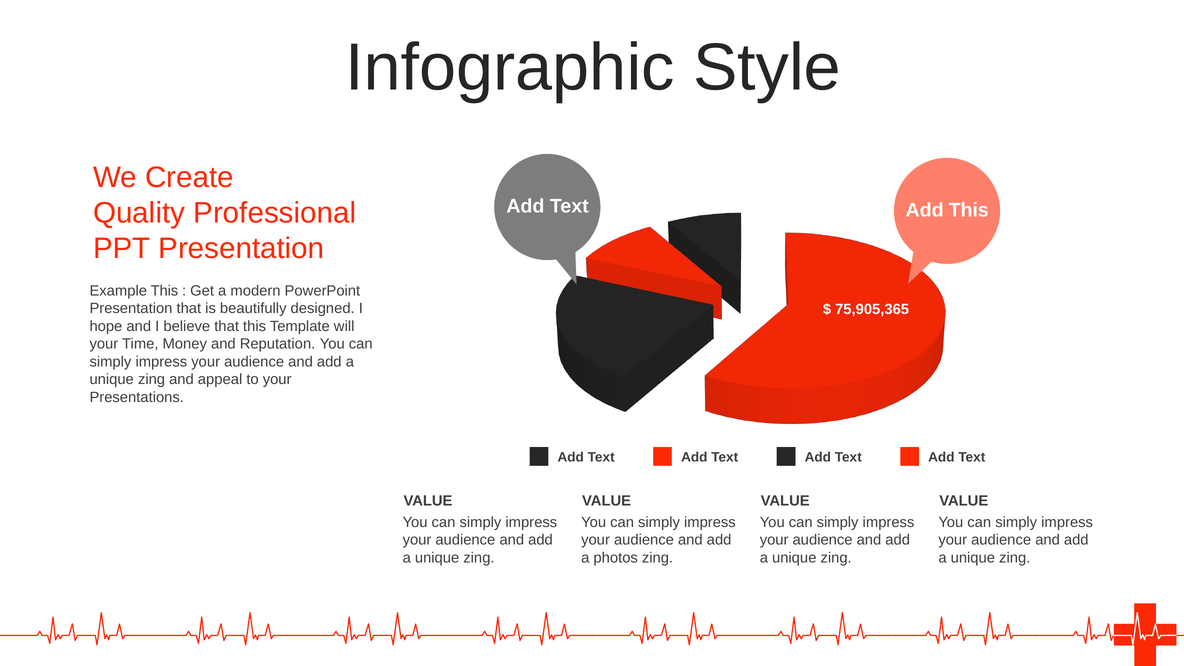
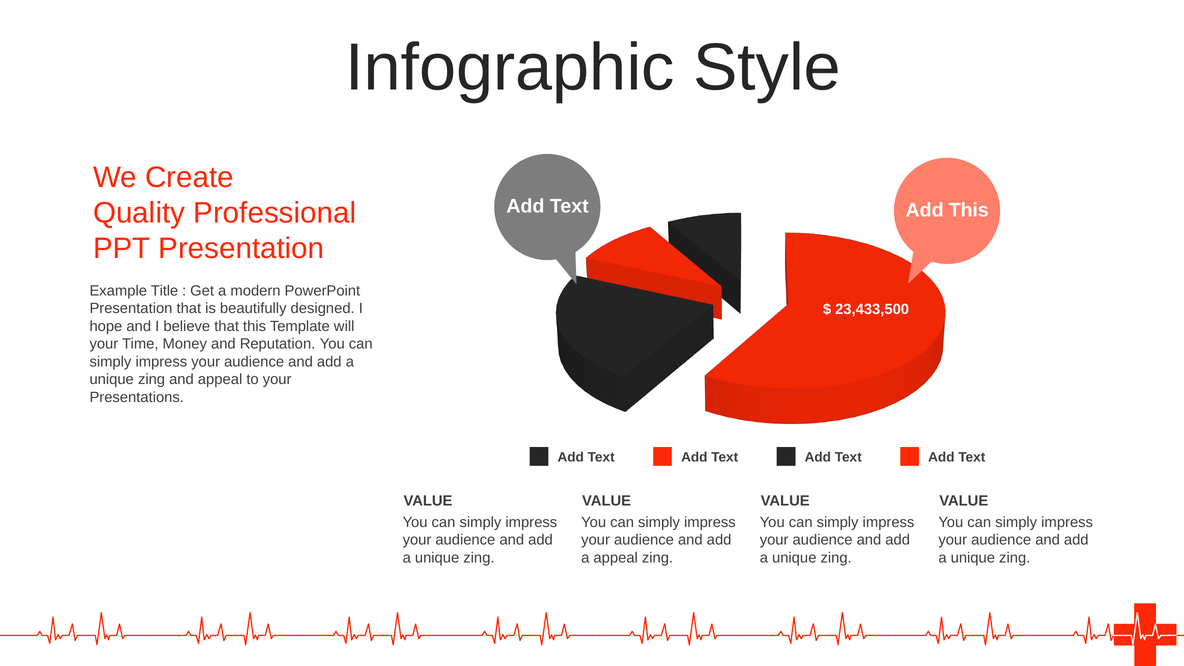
Example This: This -> Title
75,905,365: 75,905,365 -> 23,433,500
a photos: photos -> appeal
